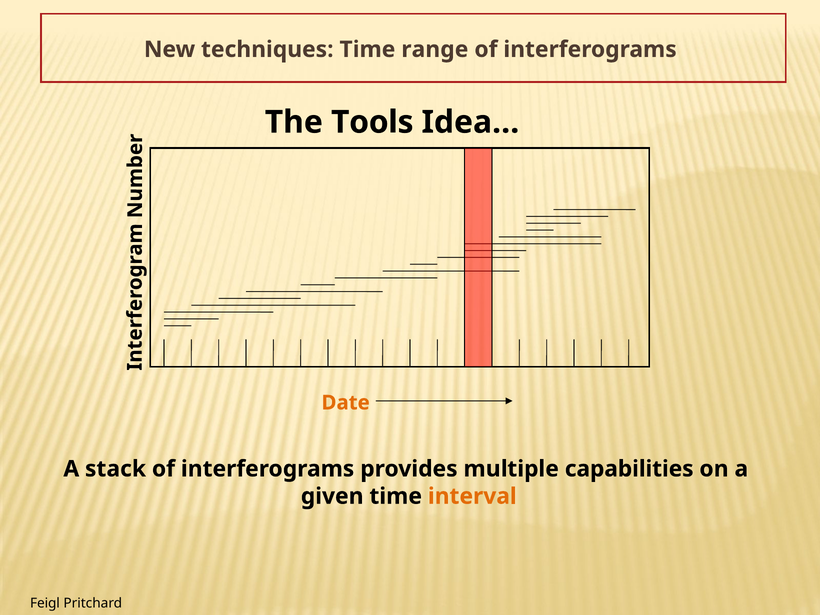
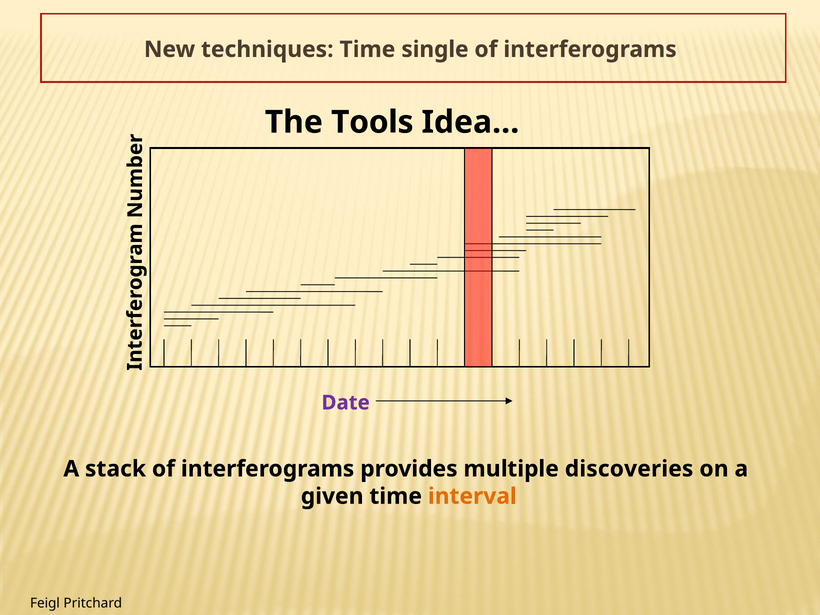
range: range -> single
Date colour: orange -> purple
capabilities: capabilities -> discoveries
